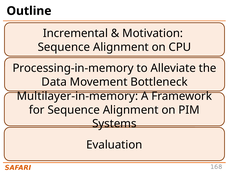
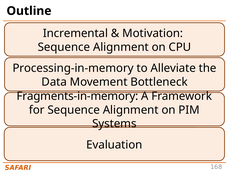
Multilayer-in-memory: Multilayer-in-memory -> Fragments-in-memory
